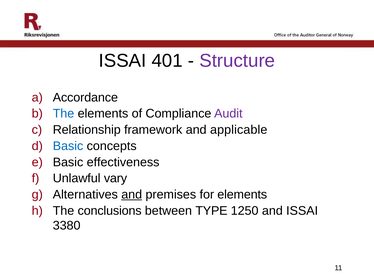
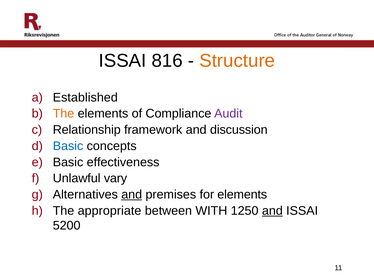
401: 401 -> 816
Structure colour: purple -> orange
Accordance: Accordance -> Established
The at (64, 114) colour: blue -> orange
applicable: applicable -> discussion
conclusions: conclusions -> appropriate
TYPE: TYPE -> WITH
and at (272, 211) underline: none -> present
3380: 3380 -> 5200
